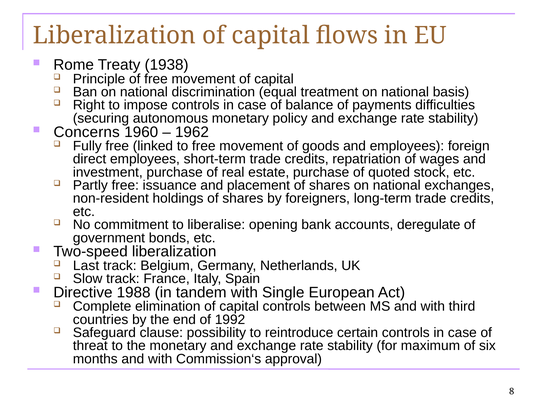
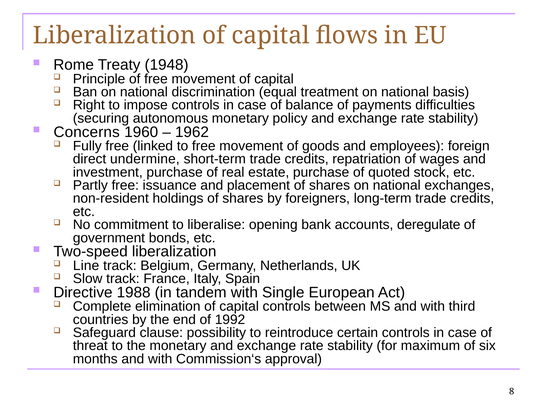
1938: 1938 -> 1948
direct employees: employees -> undermine
Last: Last -> Line
